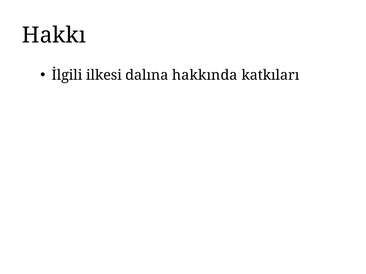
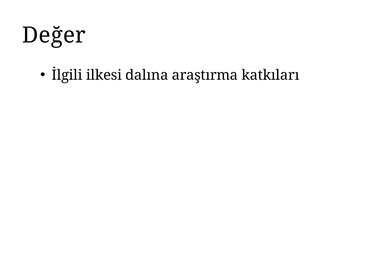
Hakkı: Hakkı -> Değer
hakkında: hakkında -> araştırma
